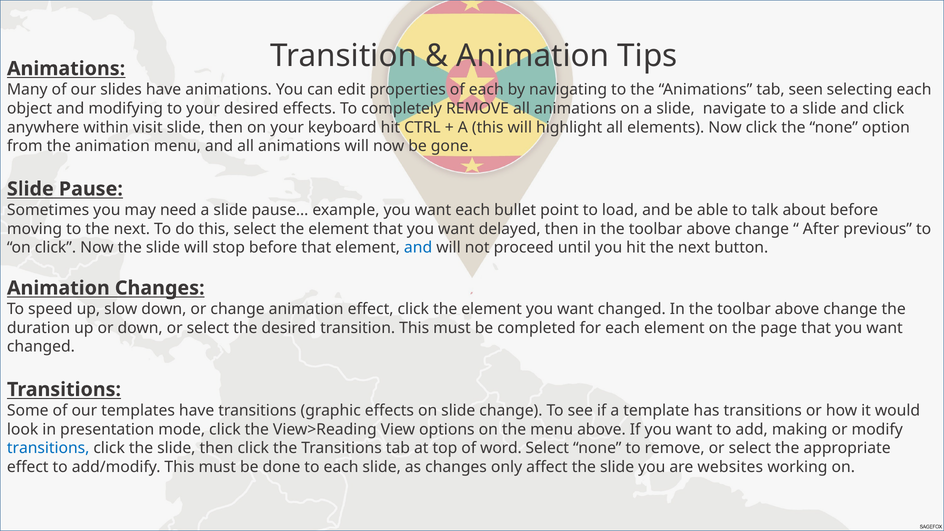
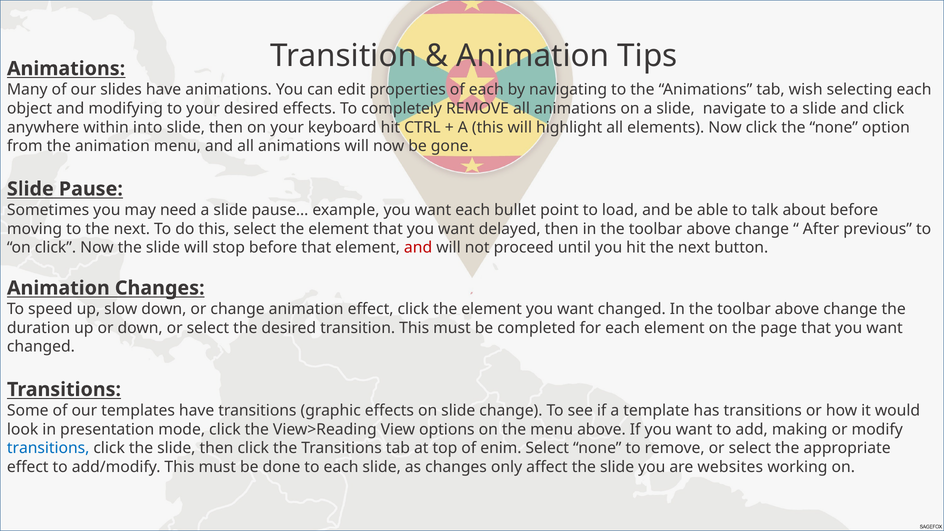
seen: seen -> wish
visit: visit -> into
and at (418, 248) colour: blue -> red
word: word -> enim
